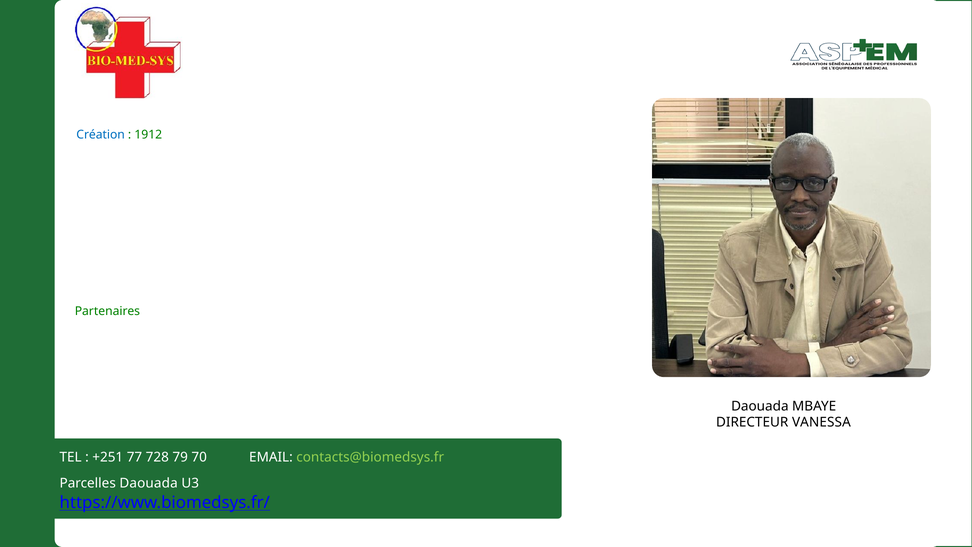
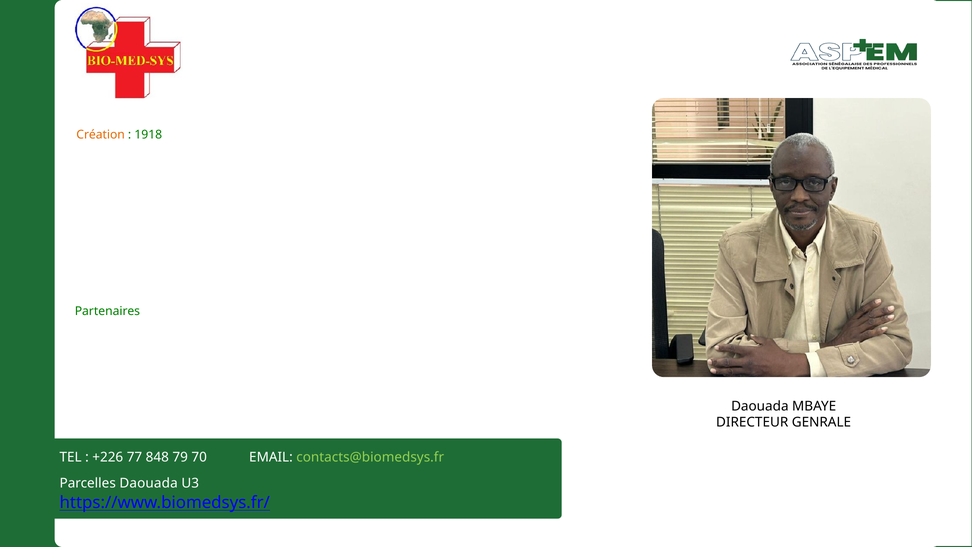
Création colour: blue -> orange
1912: 1912 -> 1918
VANESSA: VANESSA -> GENRALE
+251: +251 -> +226
728: 728 -> 848
